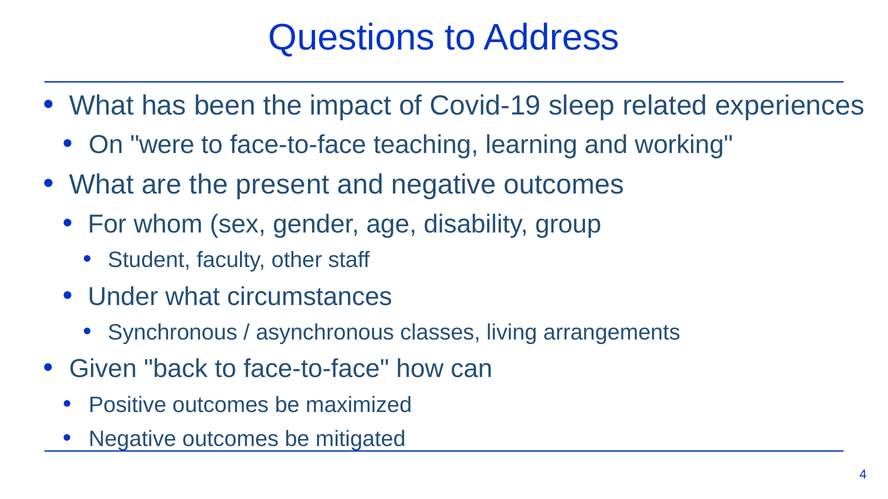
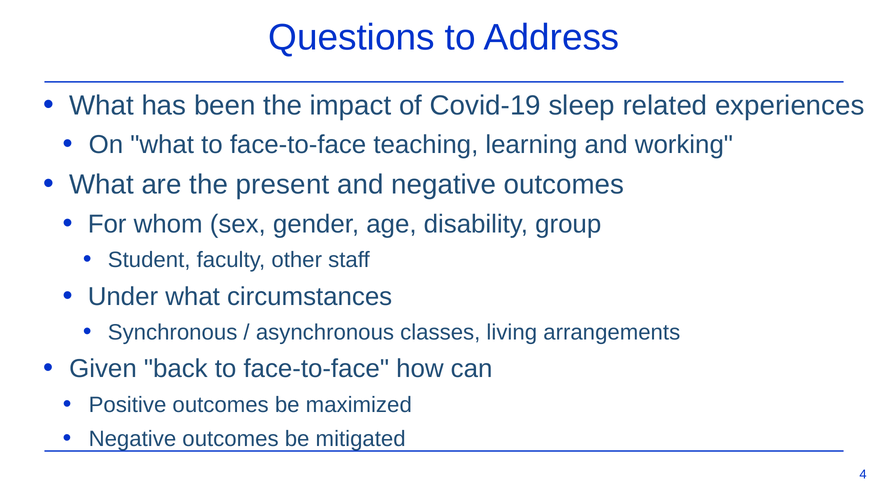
On were: were -> what
